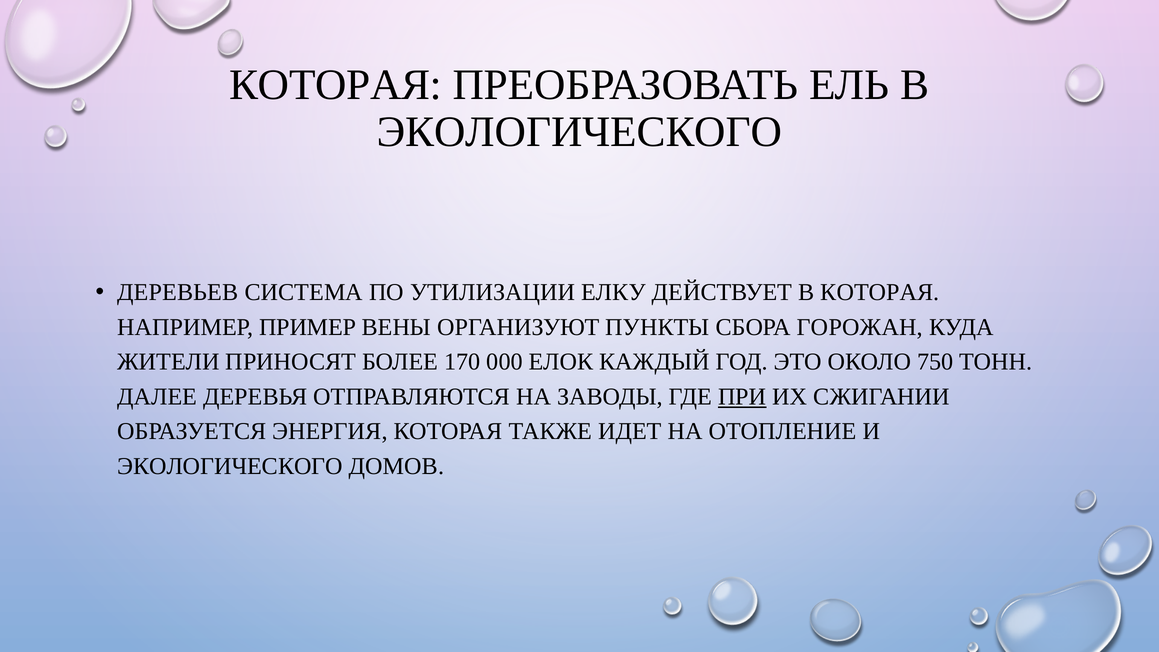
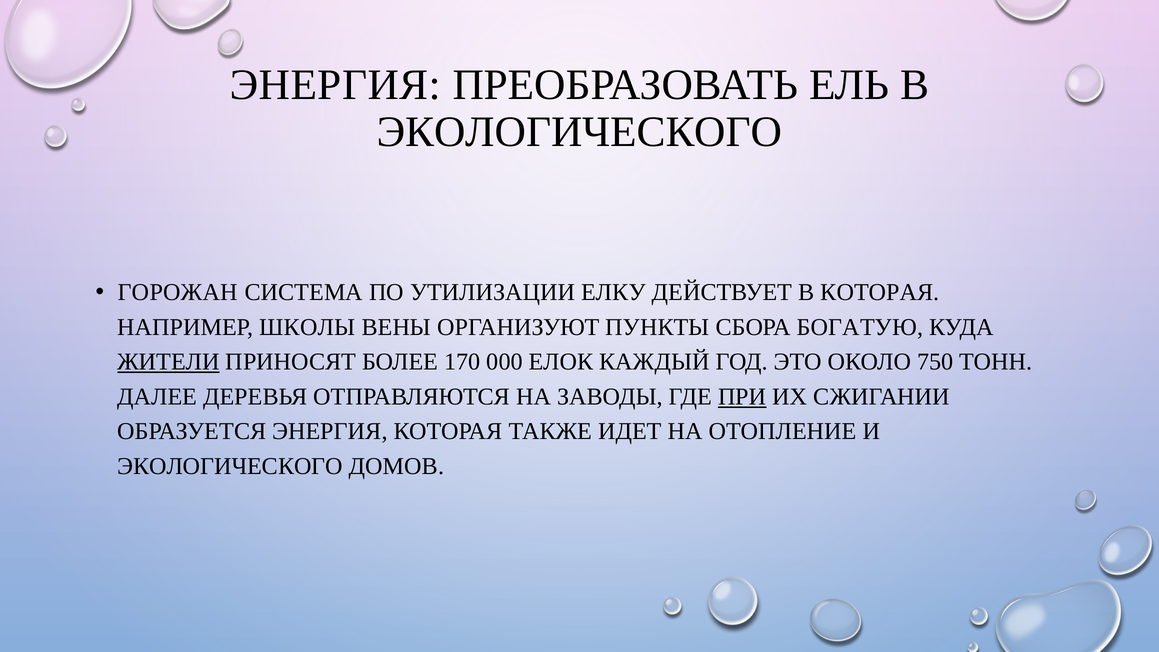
КОТОРАЯ at (336, 85): КОТОРАЯ -> ЭНЕРГИЯ
ДЕРЕВЬЕВ: ДЕРЕВЬЕВ -> ГОРОЖАН
ПРИМЕР: ПРИМЕР -> ШКОЛЫ
ГОРОЖАН: ГОРОЖАН -> БОГАТУЮ
ЖИТЕЛИ underline: none -> present
